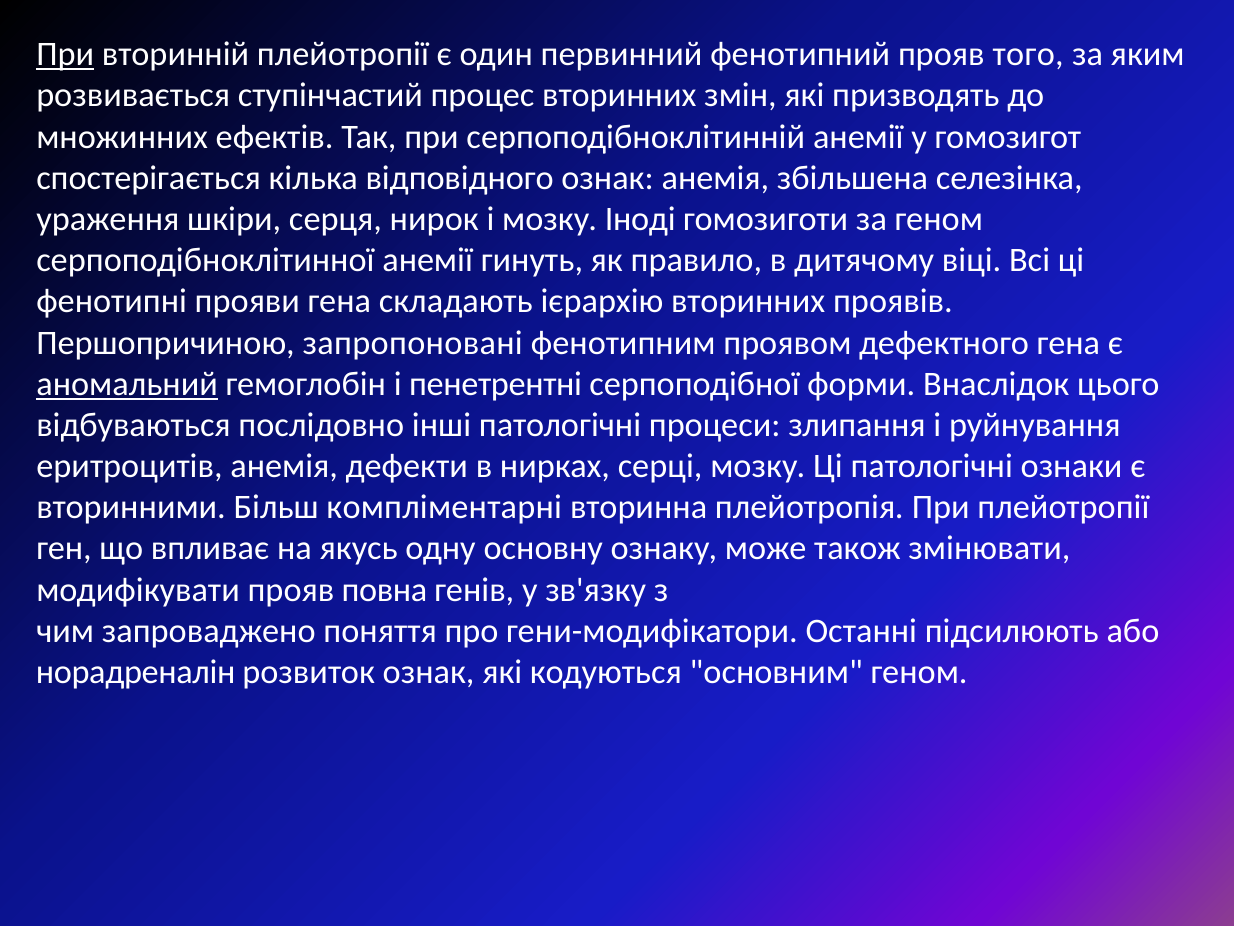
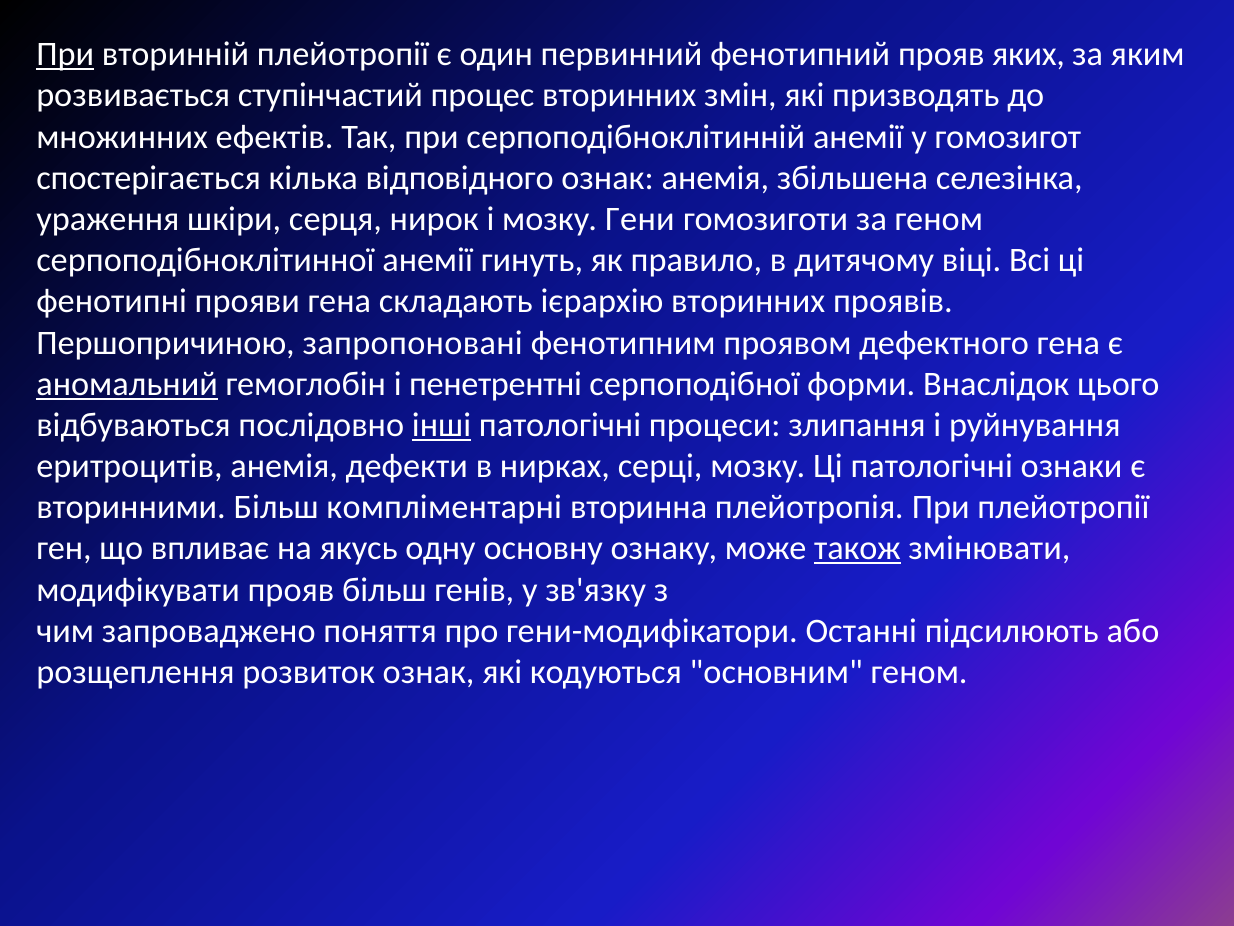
того: того -> яких
Іноді: Іноді -> Гени
інші underline: none -> present
також underline: none -> present
прояв повна: повна -> більш
норадреналін: норадреналін -> розщеплення
